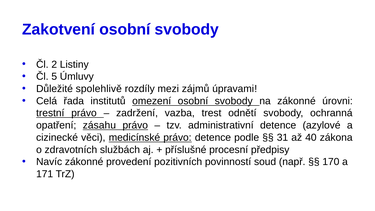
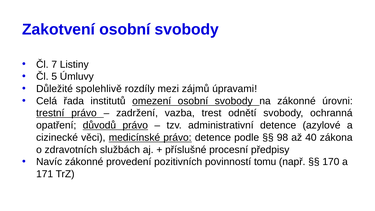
2: 2 -> 7
zásahu: zásahu -> důvodů
31: 31 -> 98
soud: soud -> tomu
